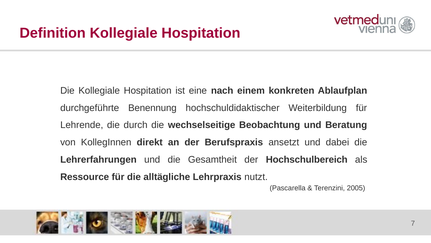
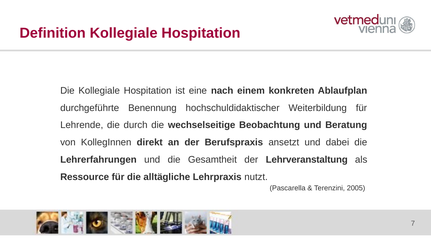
Hochschulbereich: Hochschulbereich -> Lehrveranstaltung
